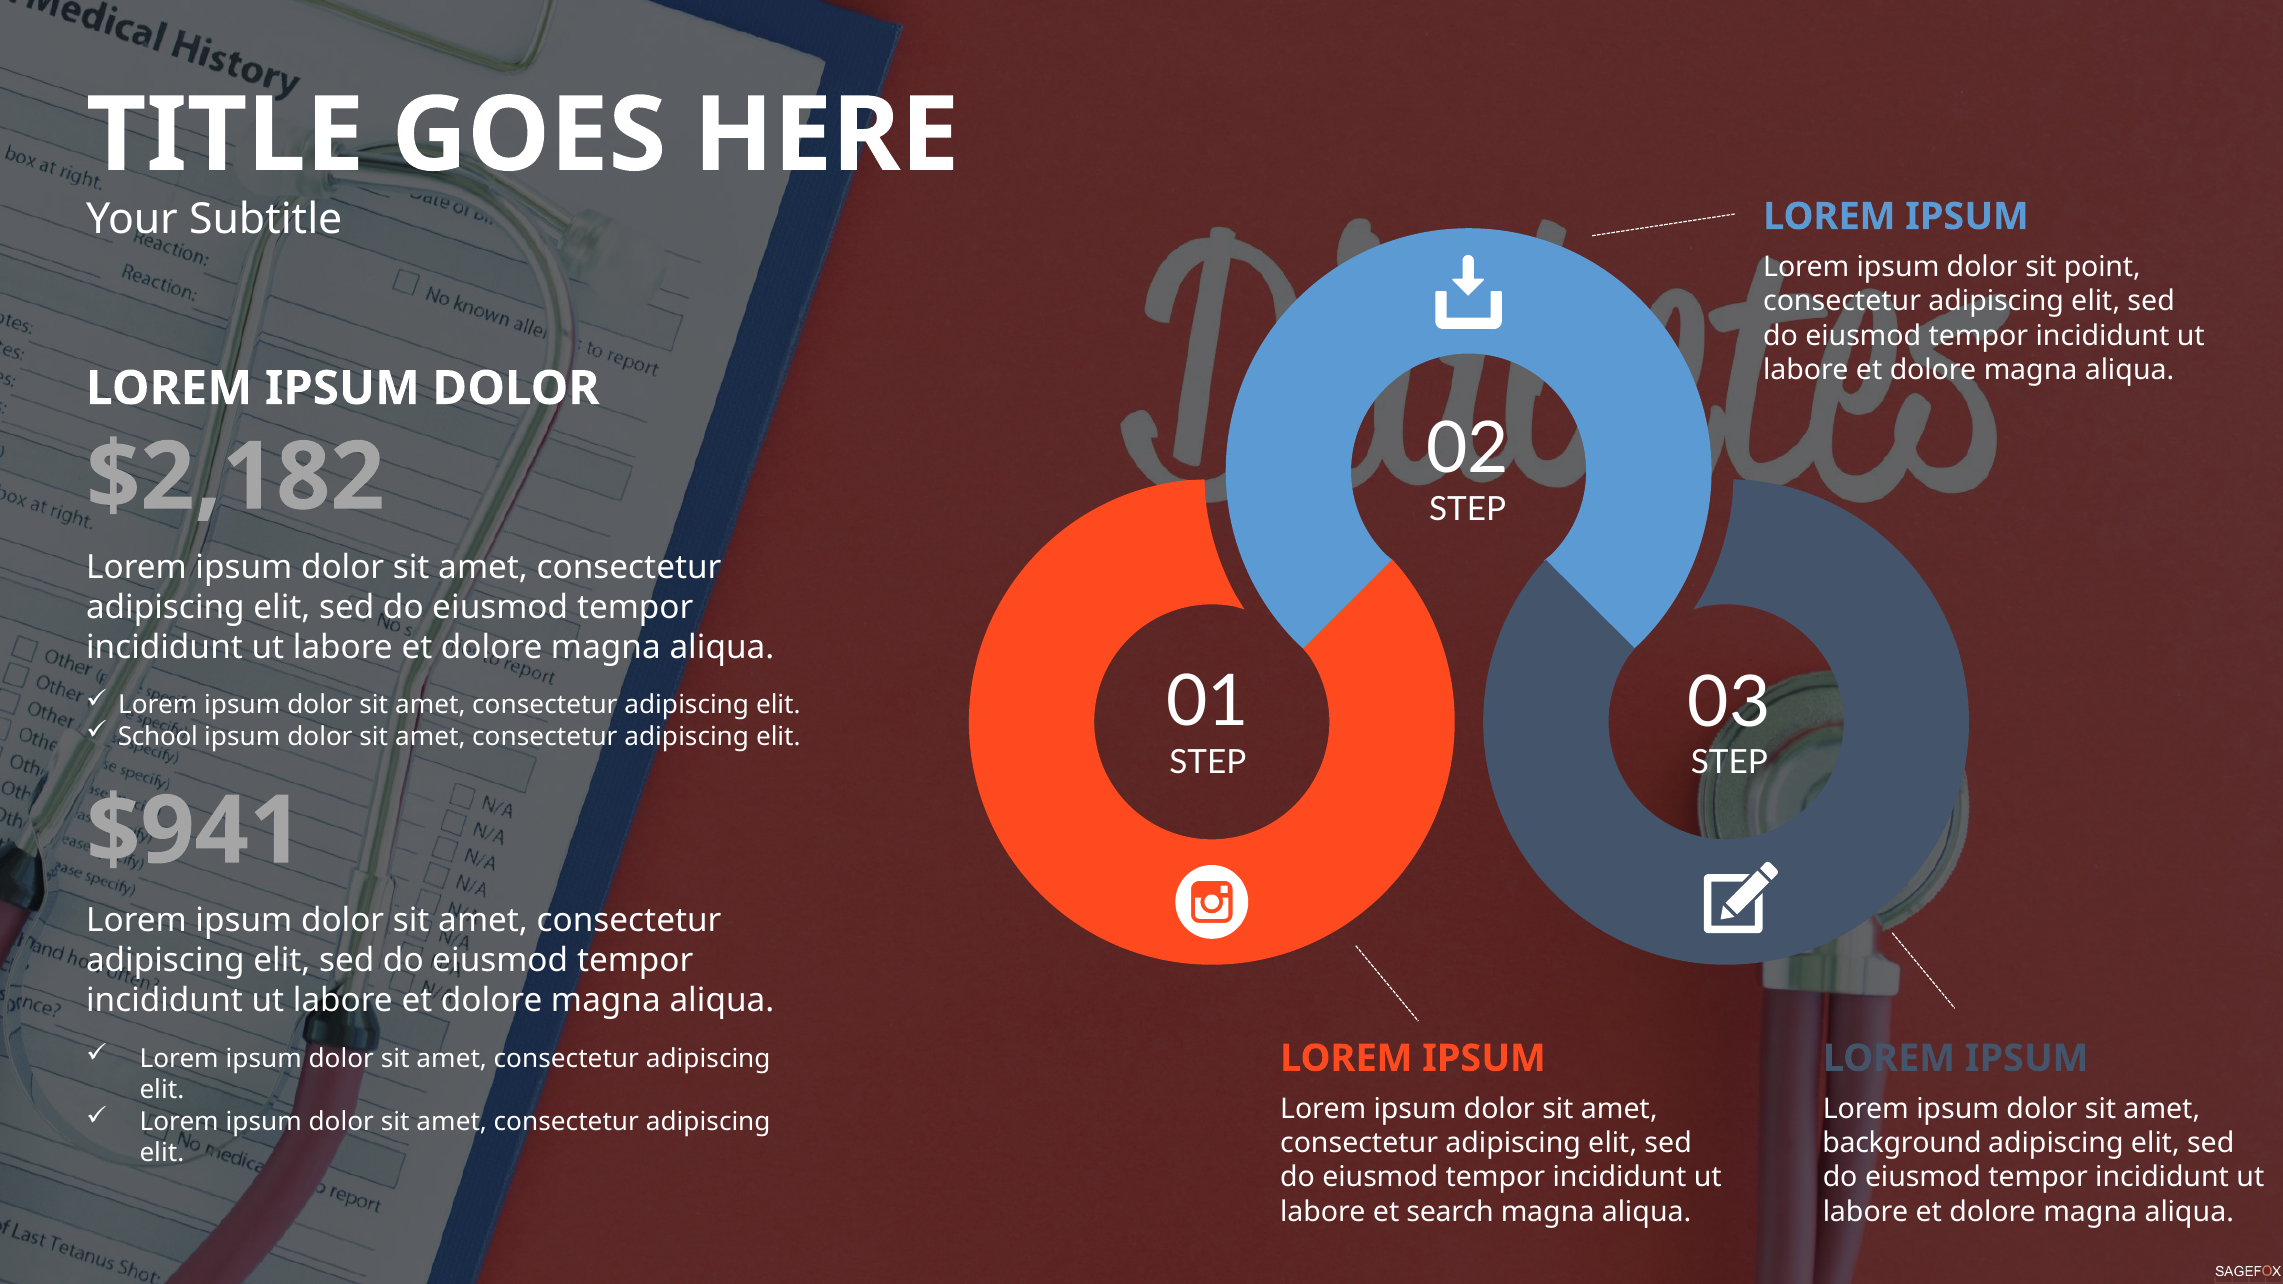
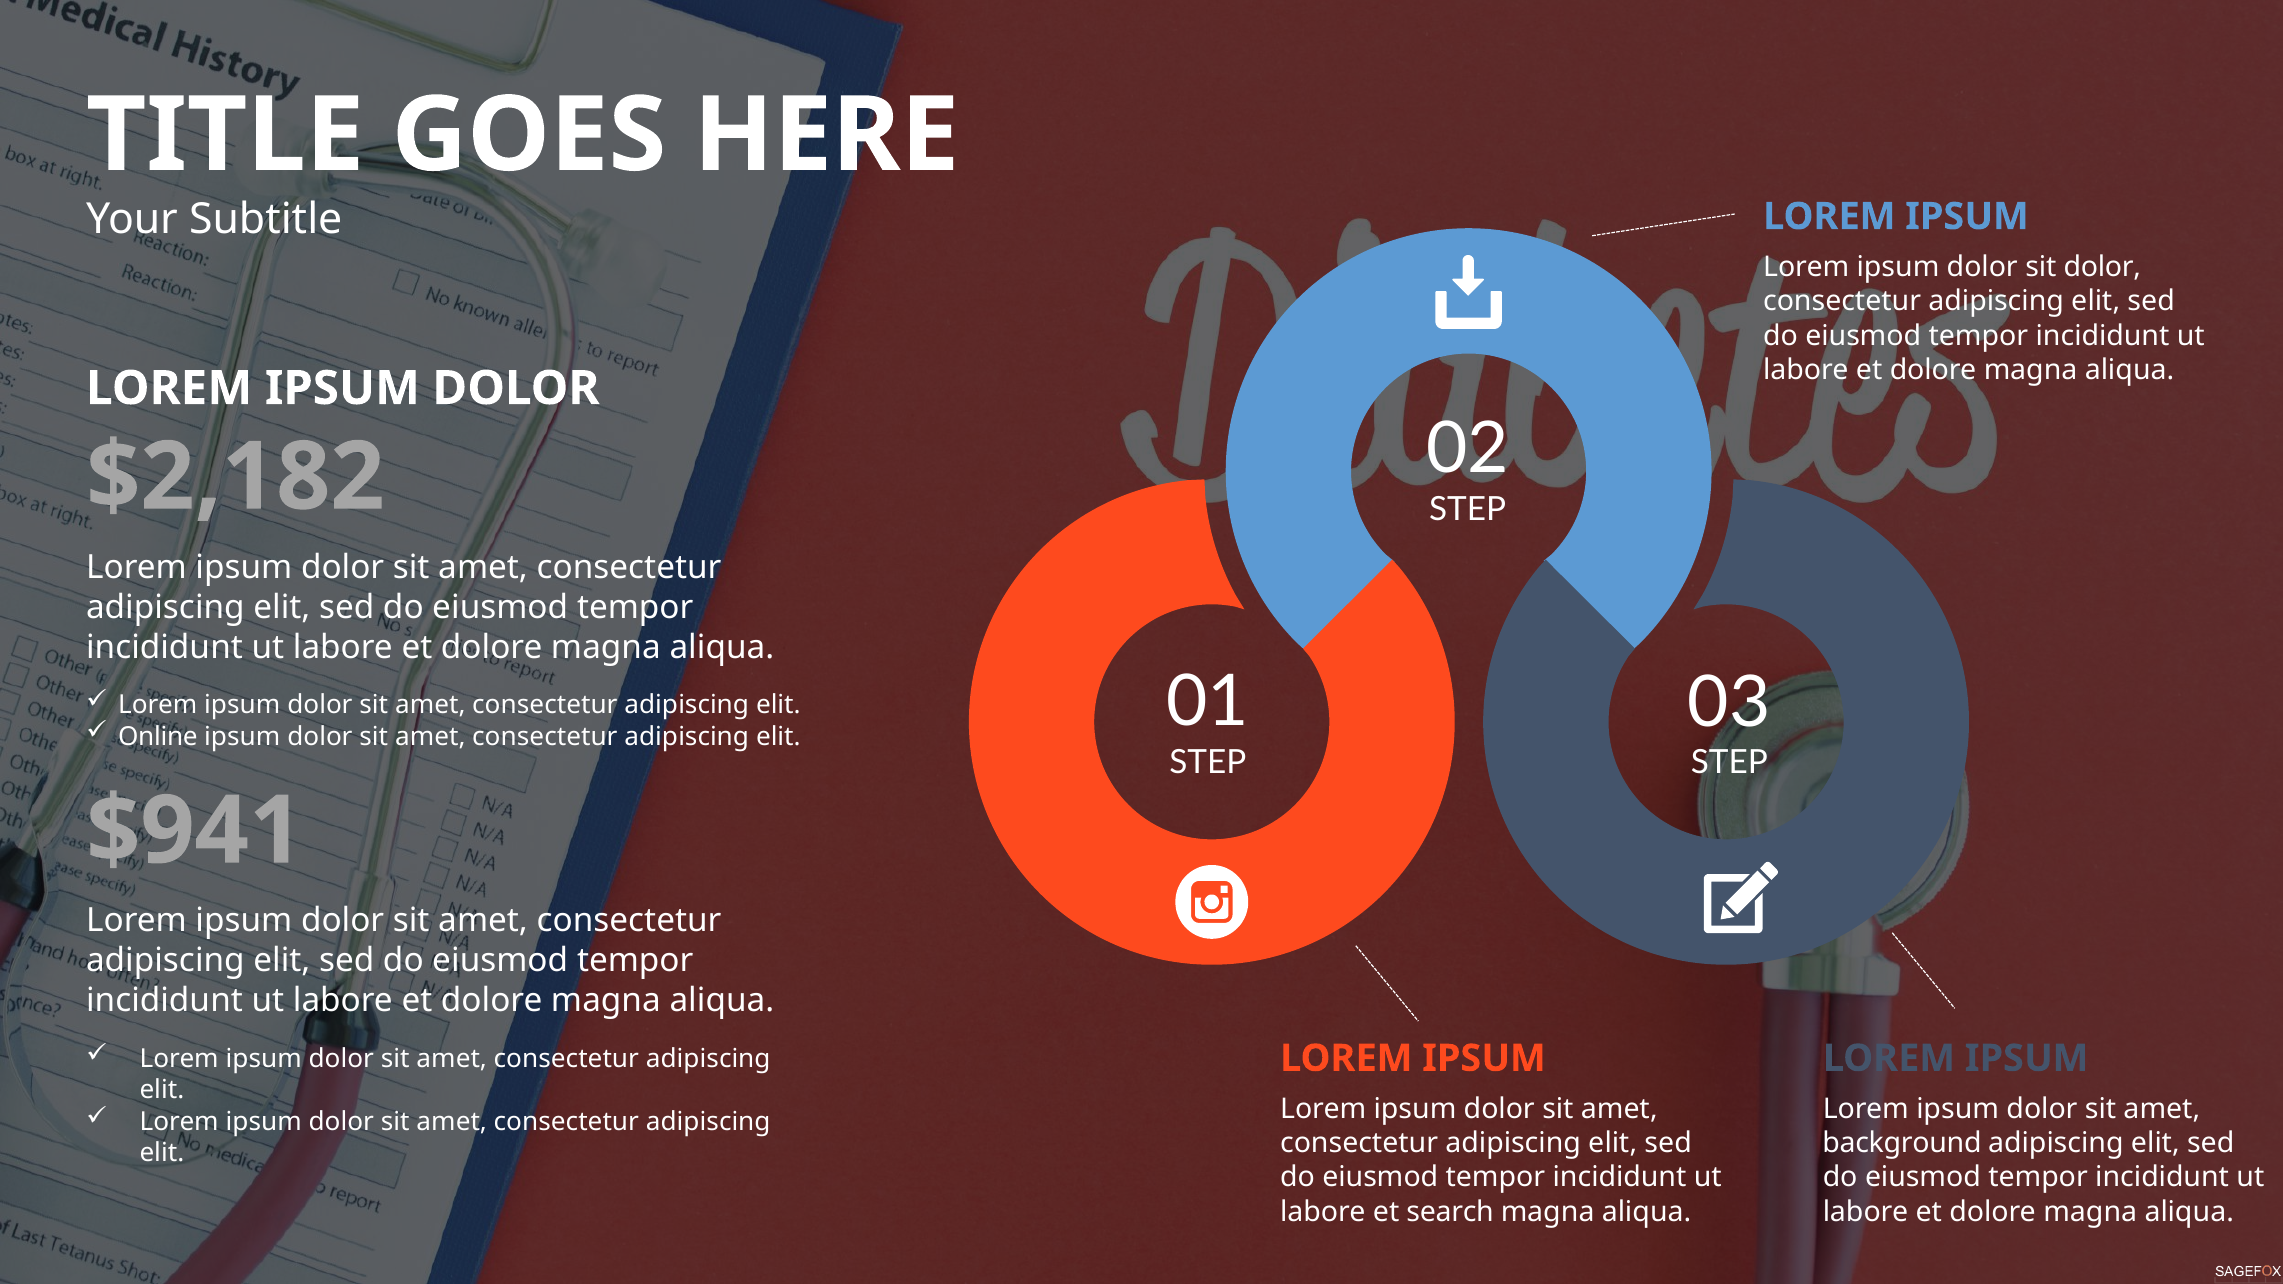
sit point: point -> dolor
School: School -> Online
